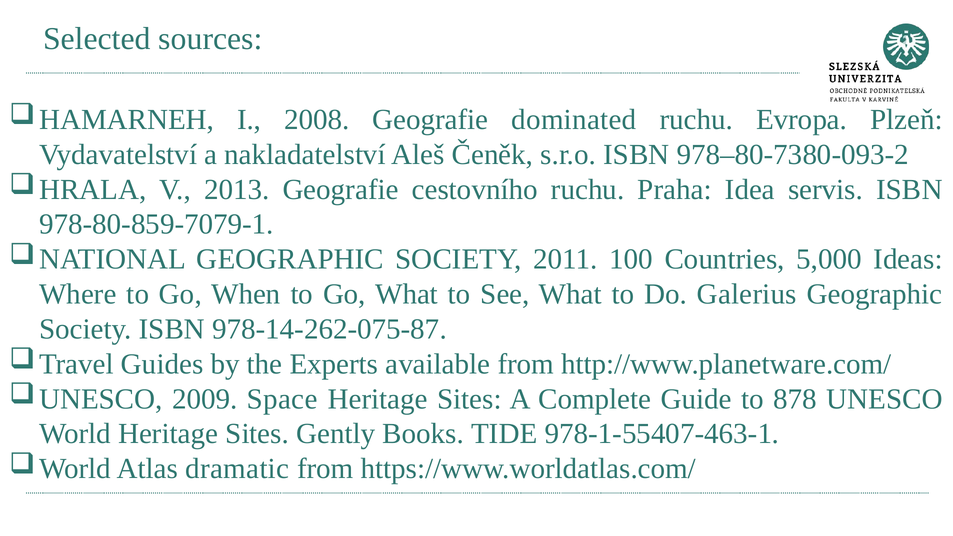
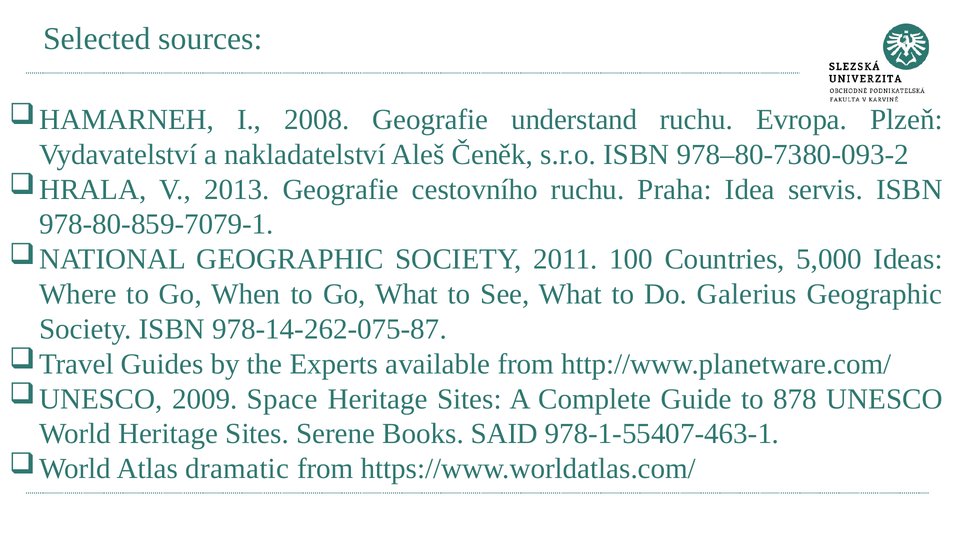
dominated: dominated -> understand
Gently: Gently -> Serene
TIDE: TIDE -> SAID
